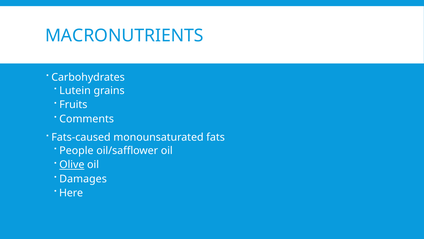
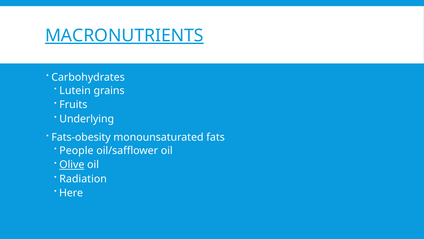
MACRONUTRIENTS underline: none -> present
Comments: Comments -> Underlying
Fats-caused: Fats-caused -> Fats-obesity
Damages: Damages -> Radiation
